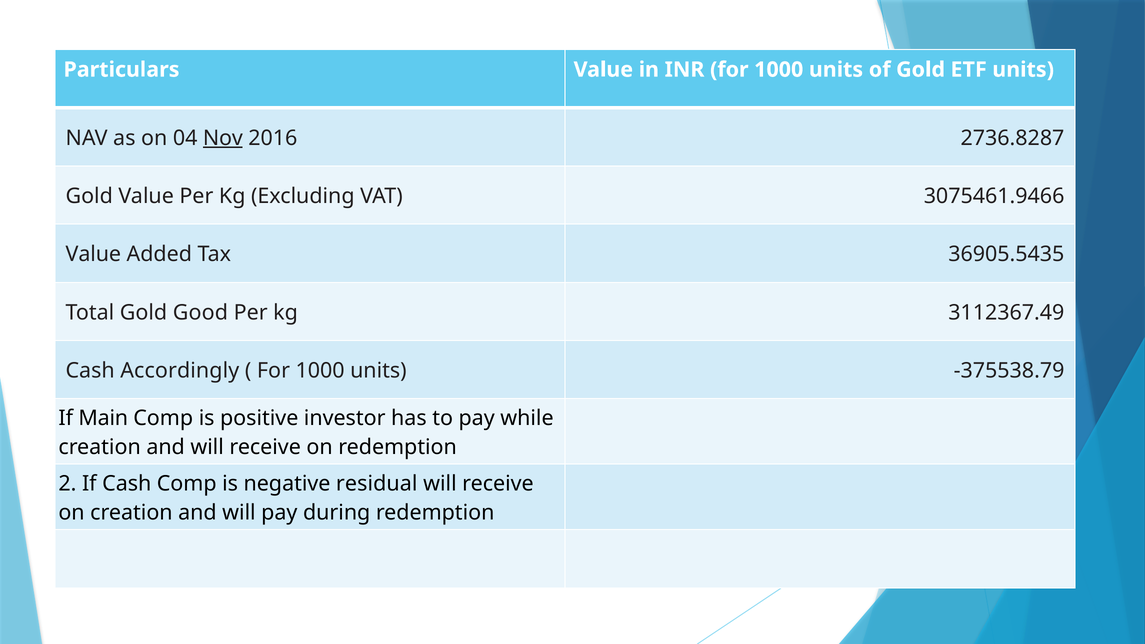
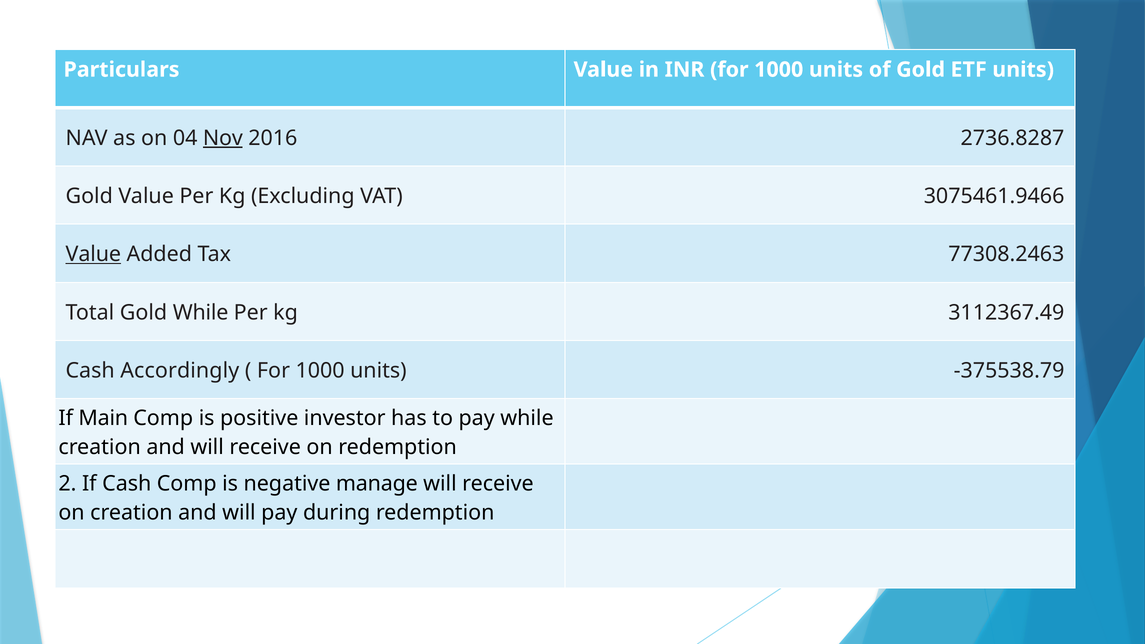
Value at (93, 254) underline: none -> present
36905.5435: 36905.5435 -> 77308.2463
Gold Good: Good -> While
residual: residual -> manage
